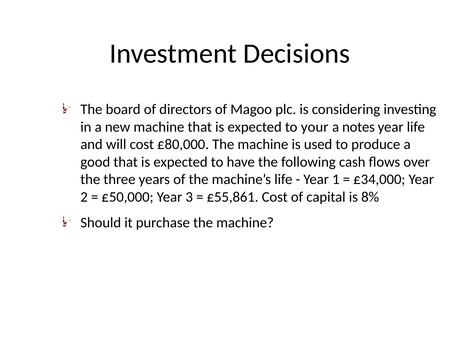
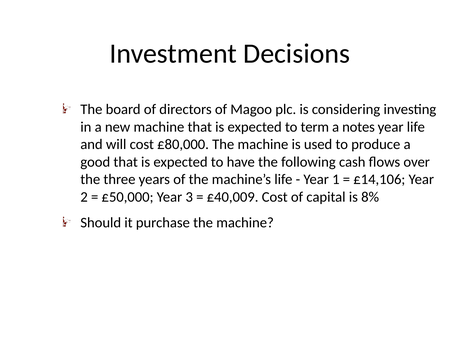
your: your -> term
£34,000: £34,000 -> £14,106
£55,861: £55,861 -> £40,009
